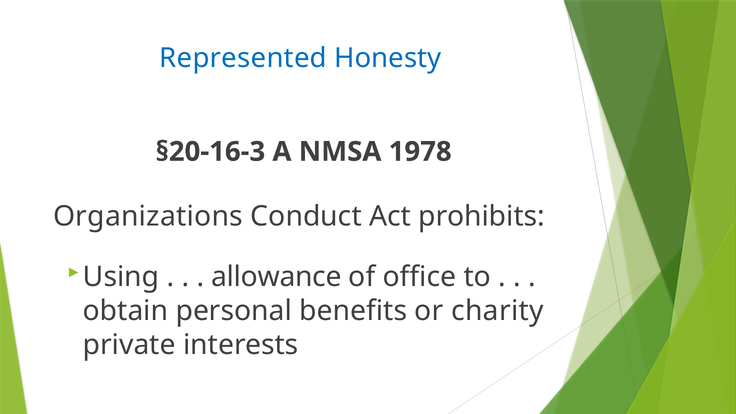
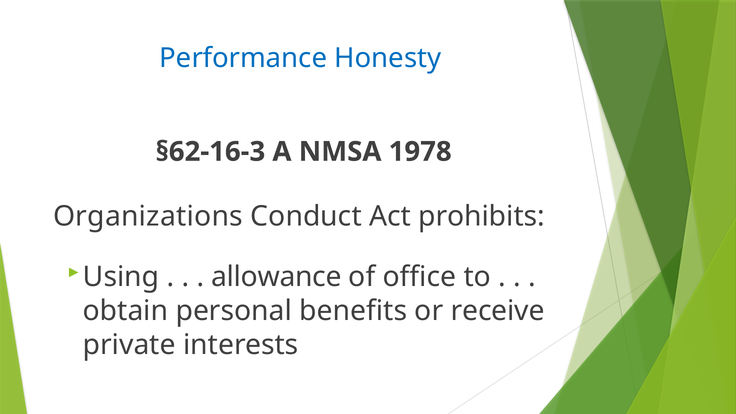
Represented: Represented -> Performance
§20-16-3: §20-16-3 -> §62-16-3
charity: charity -> receive
